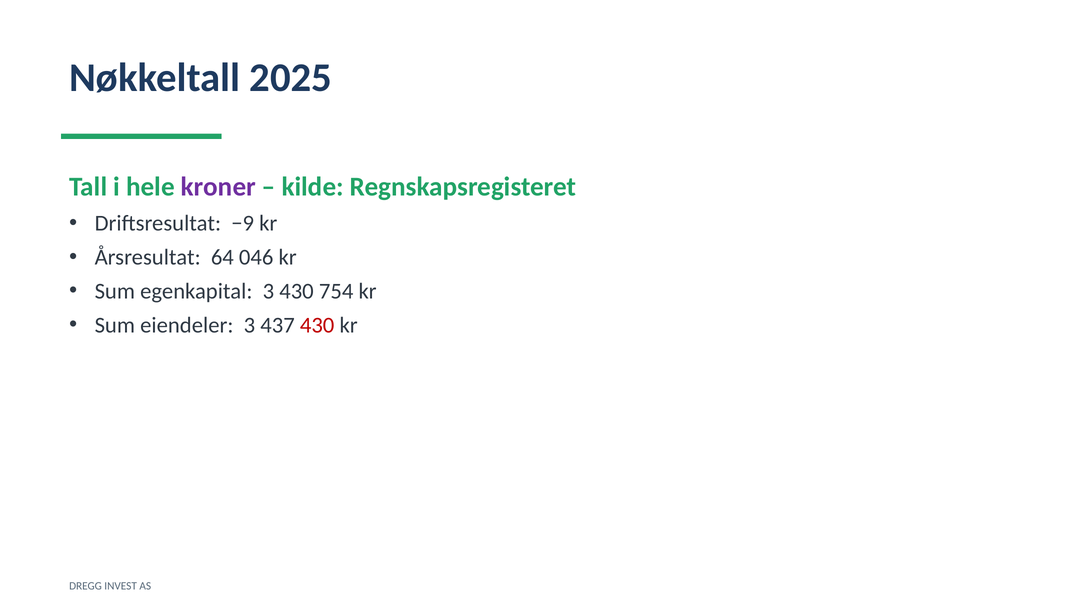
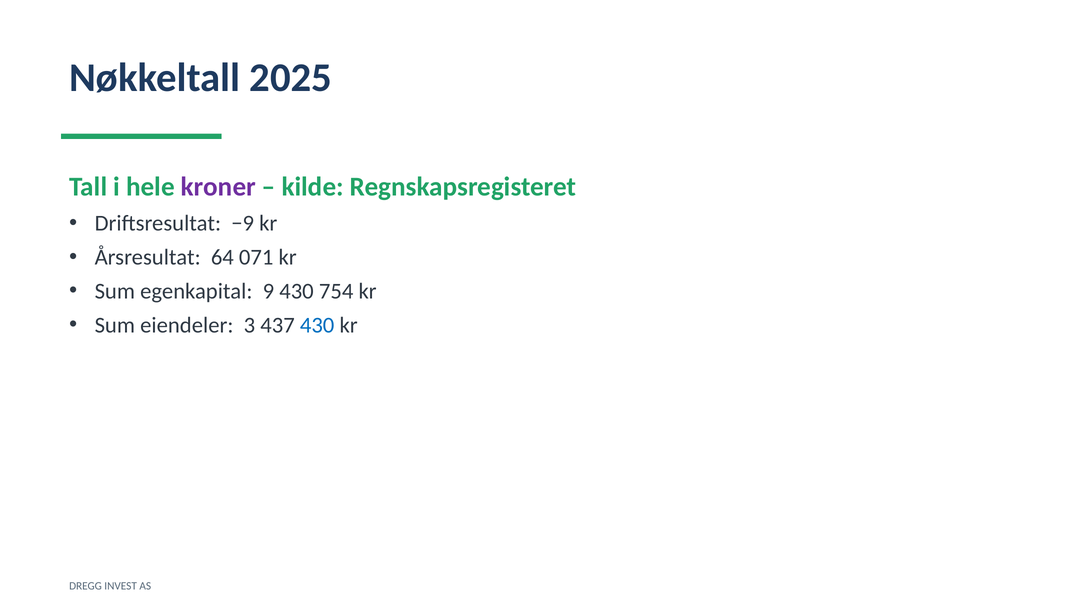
046: 046 -> 071
egenkapital 3: 3 -> 9
430 at (317, 325) colour: red -> blue
